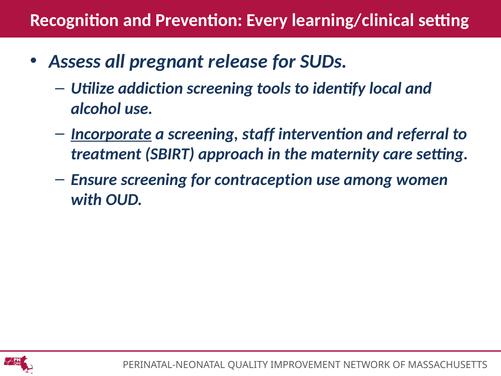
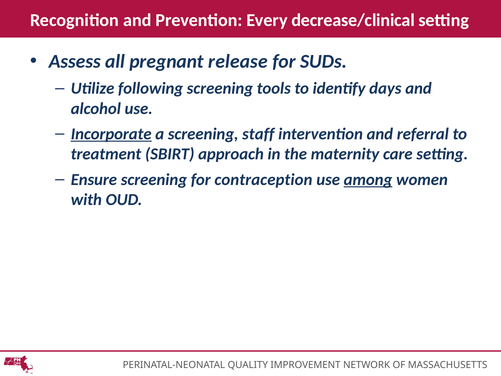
learning/clinical: learning/clinical -> decrease/clinical
addiction: addiction -> following
local: local -> days
among underline: none -> present
